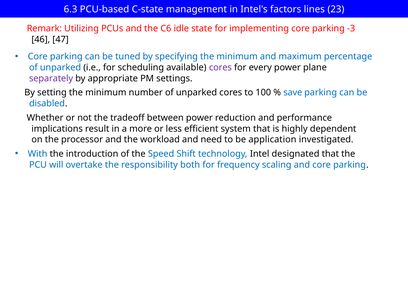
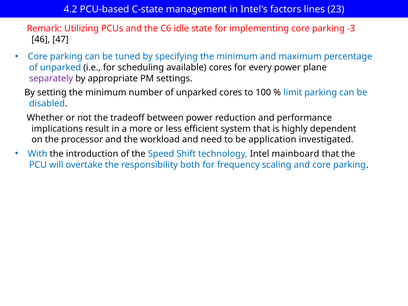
6.3: 6.3 -> 4.2
cores at (220, 68) colour: purple -> black
save: save -> limit
designated: designated -> mainboard
